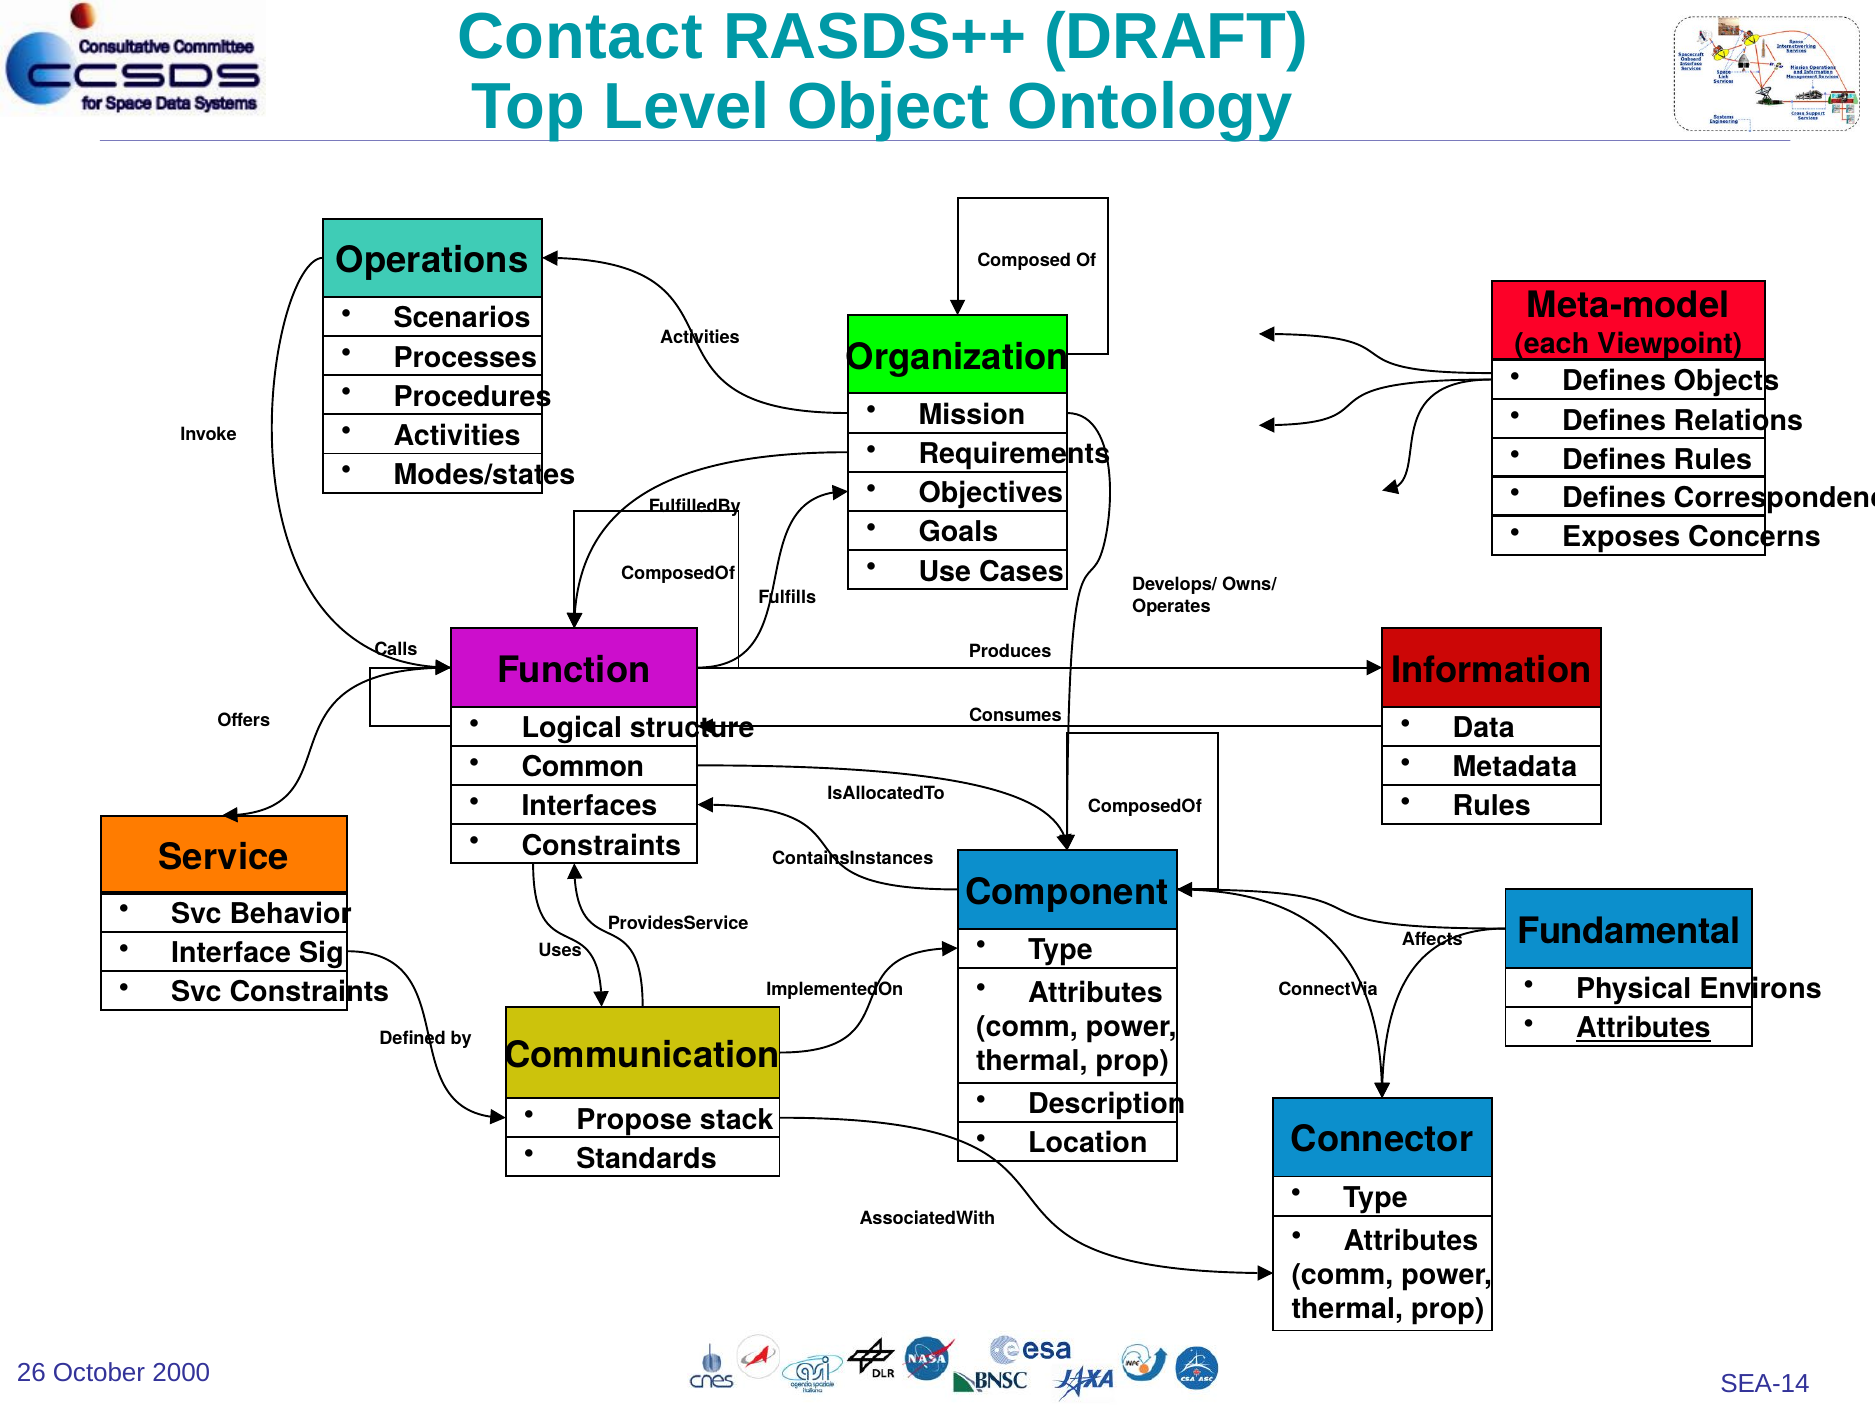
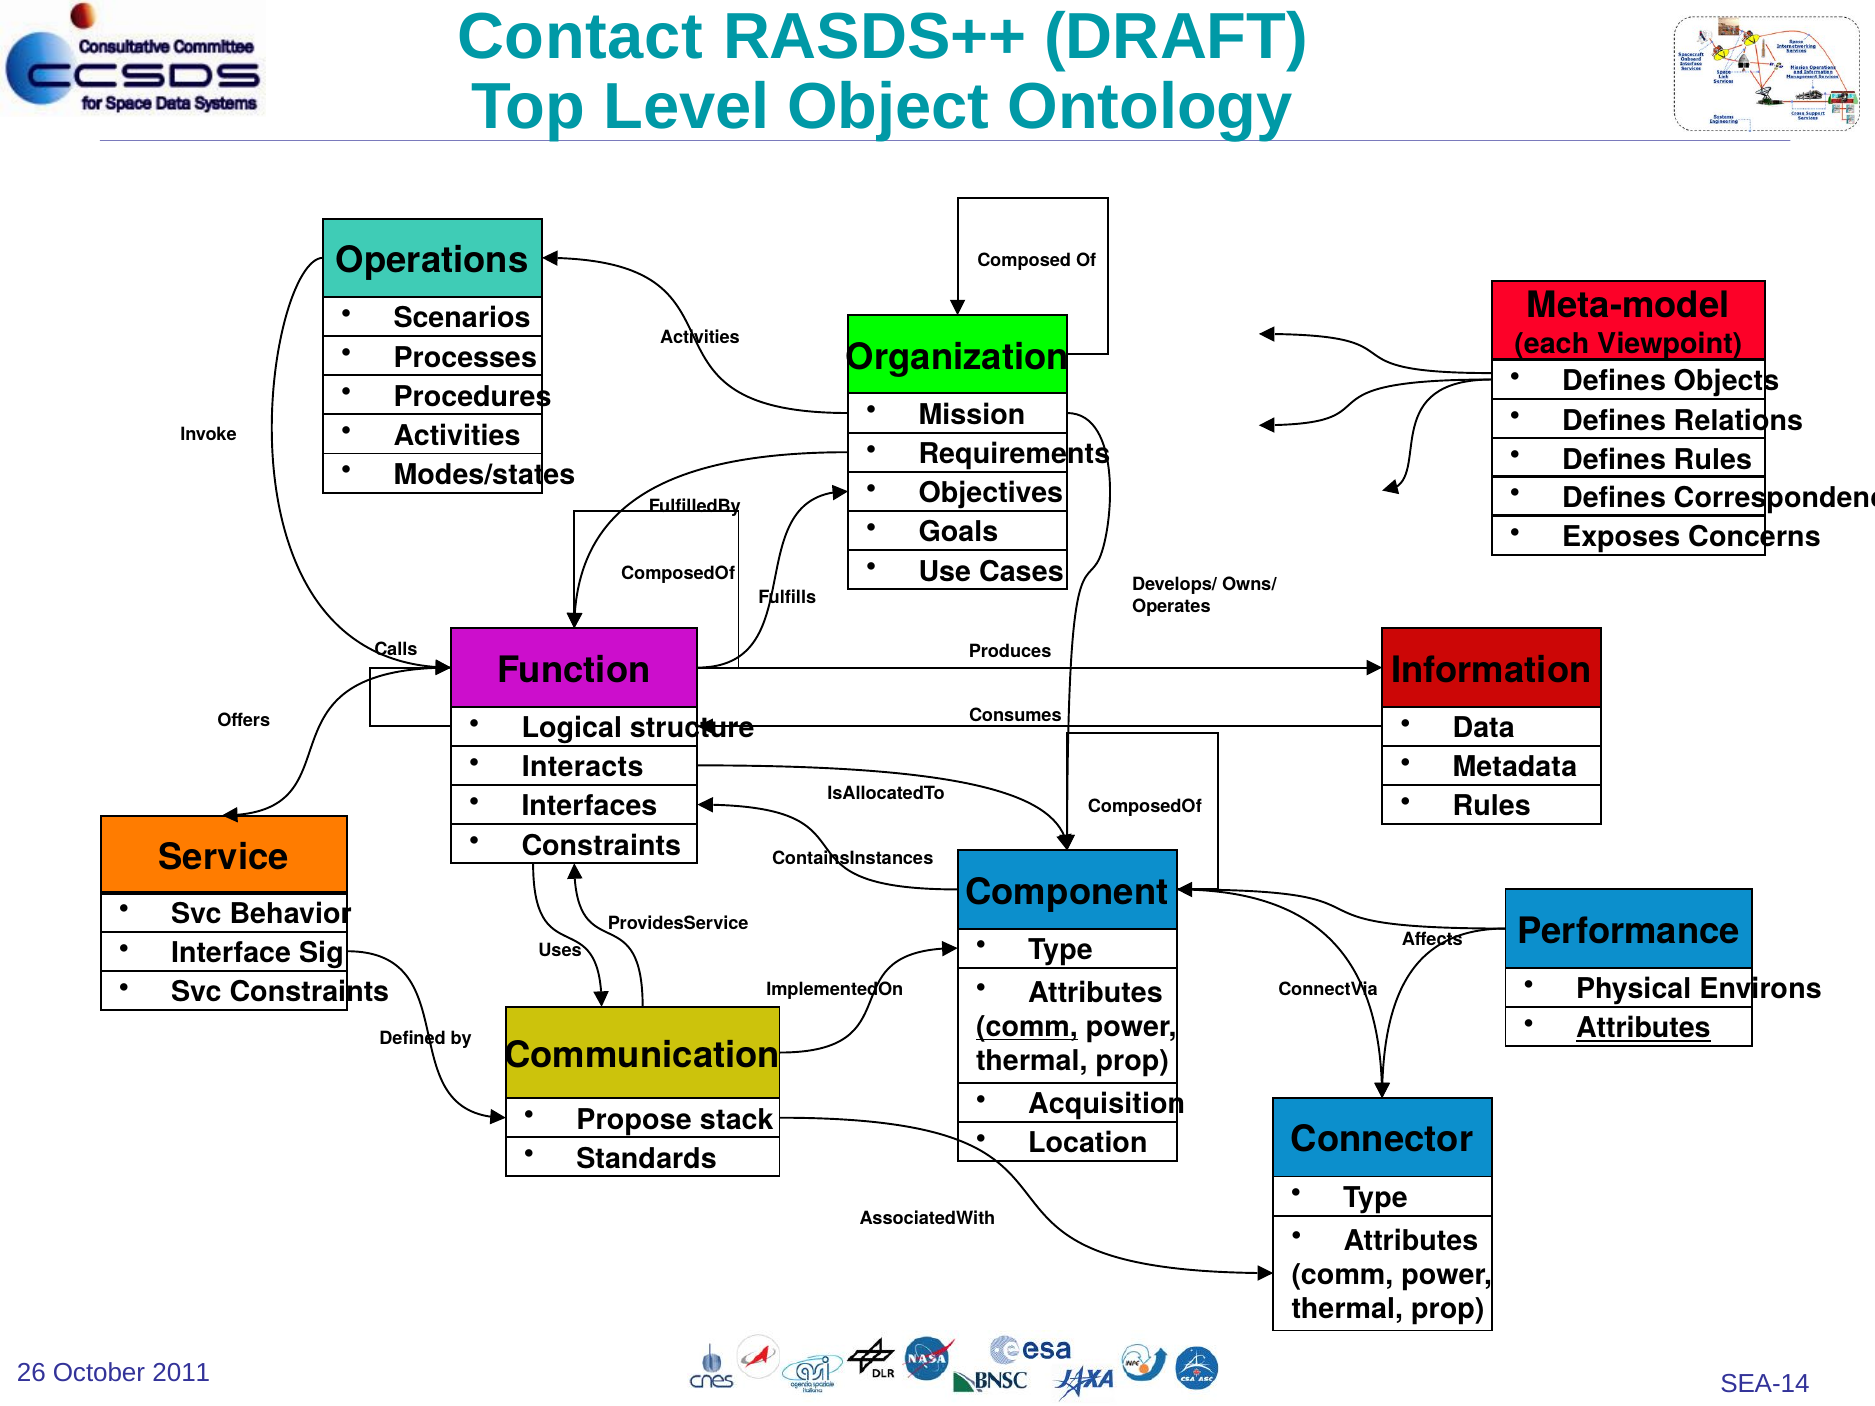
Common: Common -> Interacts
Fundamental: Fundamental -> Performance
comm at (1027, 1027) underline: none -> present
Description: Description -> Acquisition
2000: 2000 -> 2011
